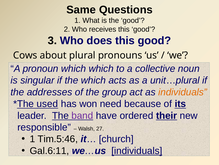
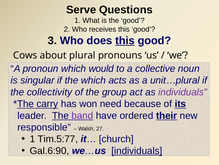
Same: Same -> Serve
this at (125, 40) underline: none -> present
which which: which -> would
addresses: addresses -> collectivity
individuals at (183, 92) colour: orange -> purple
used: used -> carry
Tim.5:46: Tim.5:46 -> Tim.5:77
Gal.6:11: Gal.6:11 -> Gal.6:90
